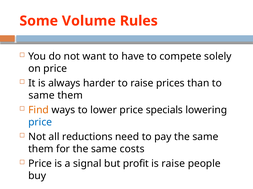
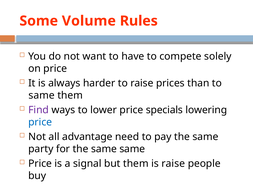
Find colour: orange -> purple
reductions: reductions -> advantage
them at (41, 150): them -> party
same costs: costs -> same
but profit: profit -> them
